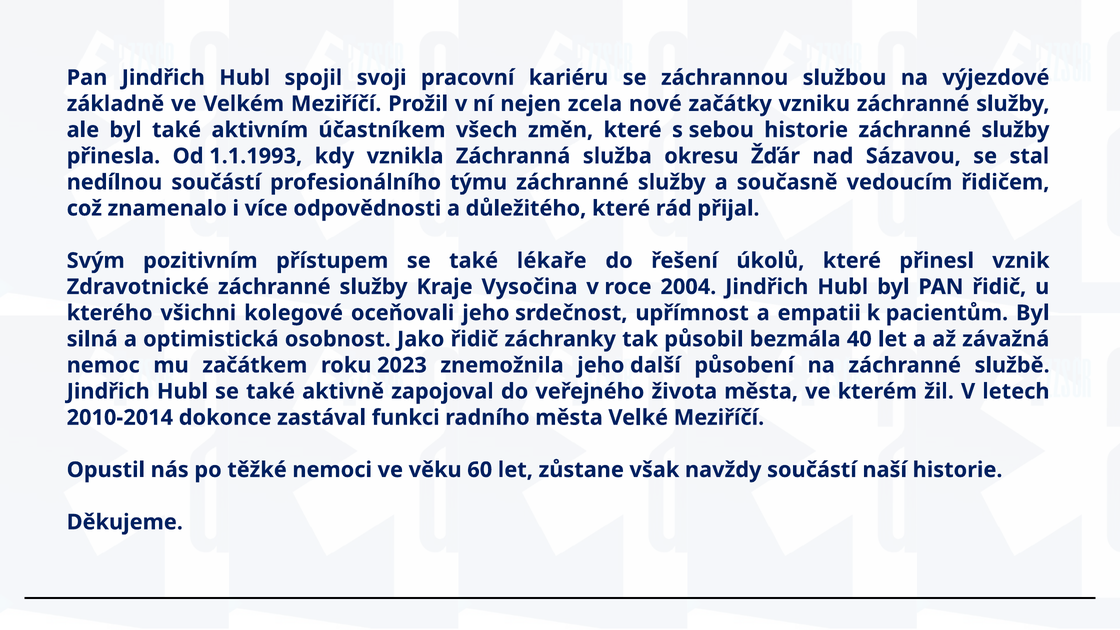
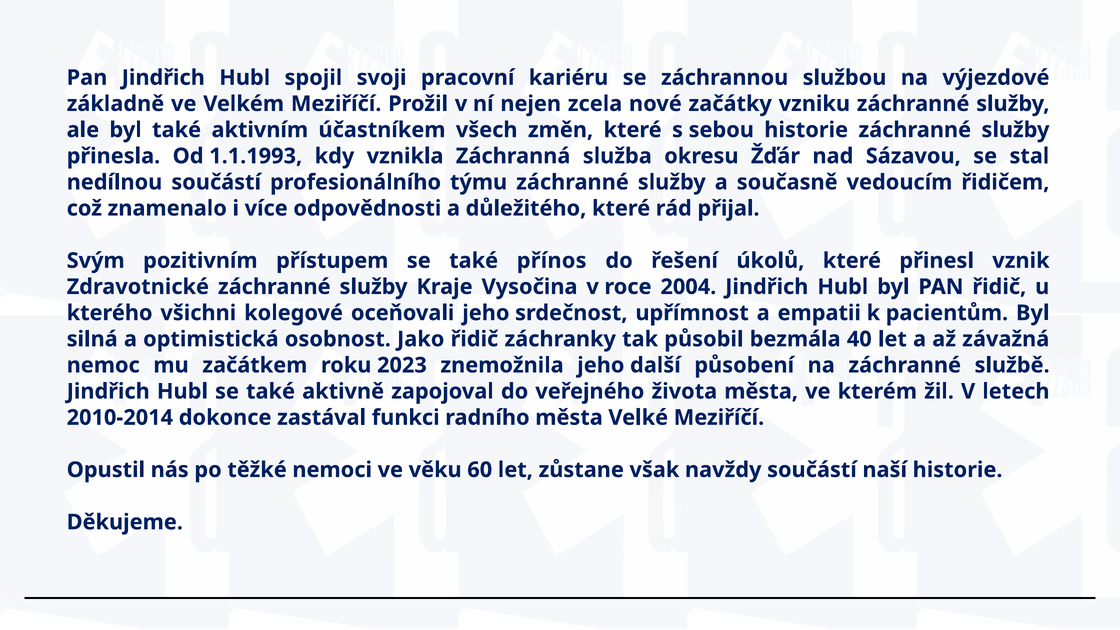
lékaře: lékaře -> přínos
